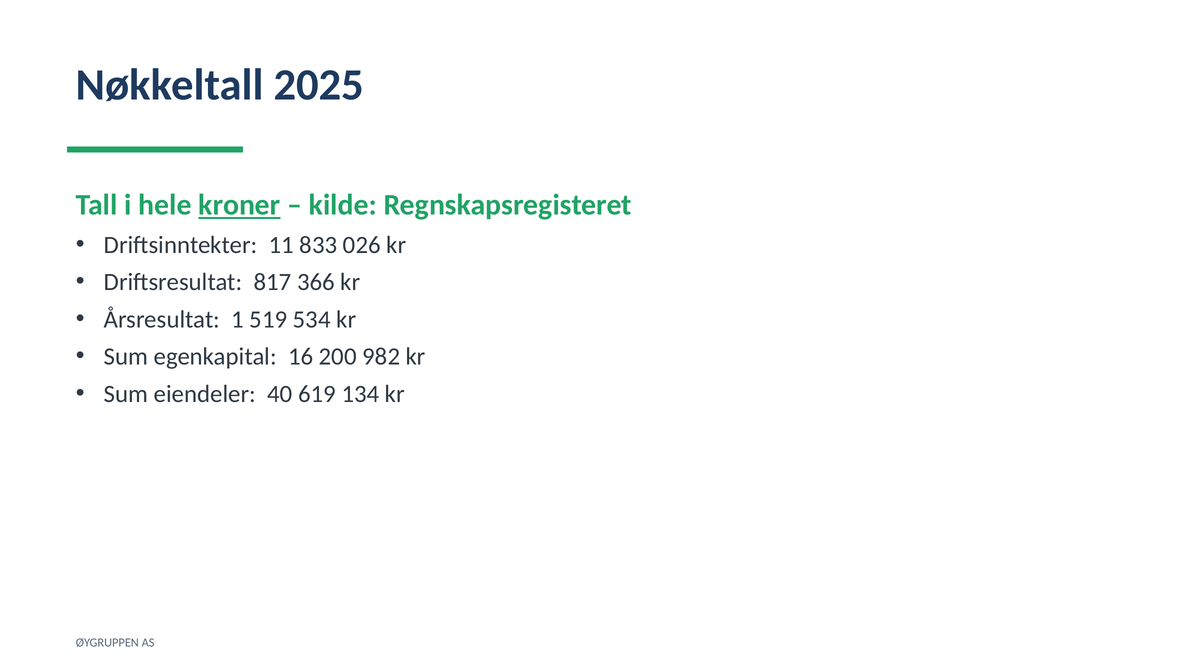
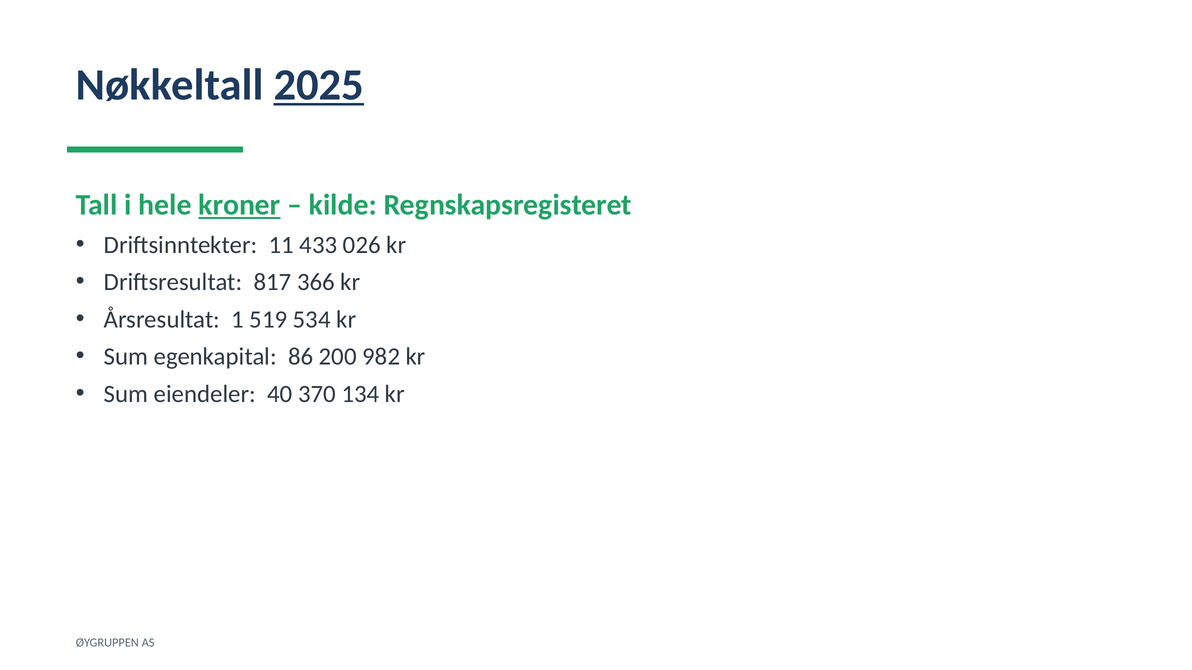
2025 underline: none -> present
833: 833 -> 433
16: 16 -> 86
619: 619 -> 370
